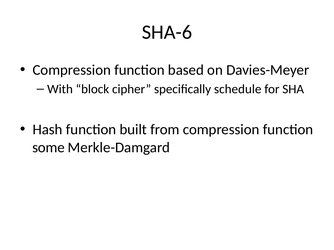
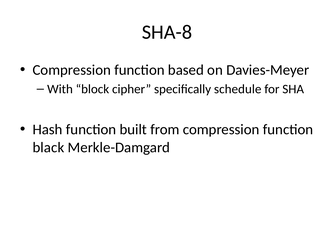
SHA-6: SHA-6 -> SHA-8
some: some -> black
